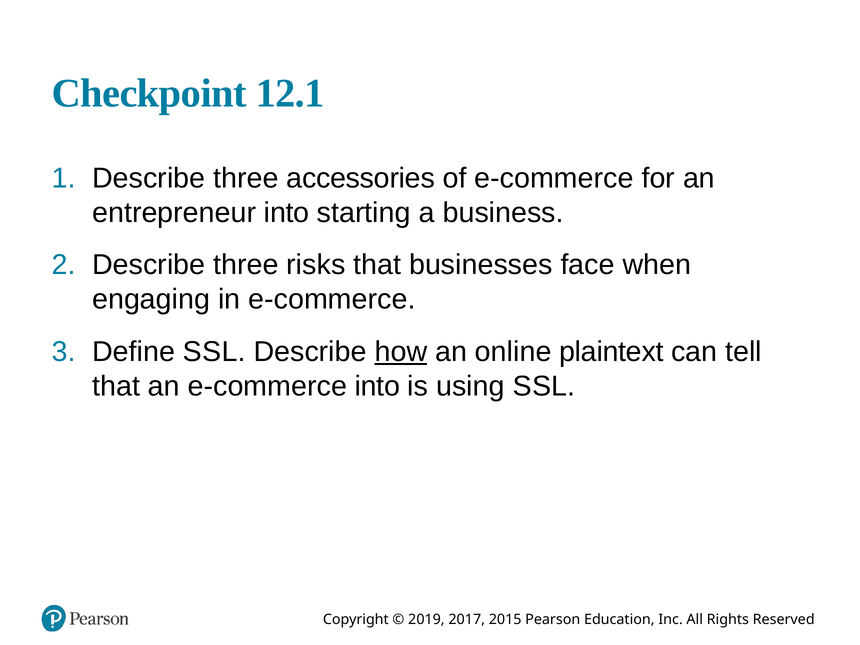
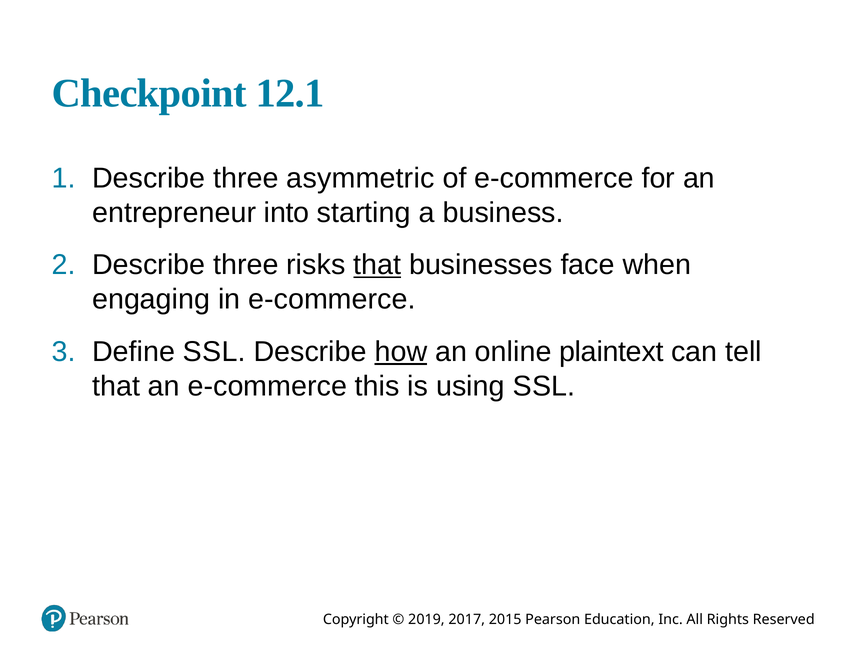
accessories: accessories -> asymmetric
that at (377, 265) underline: none -> present
e-commerce into: into -> this
